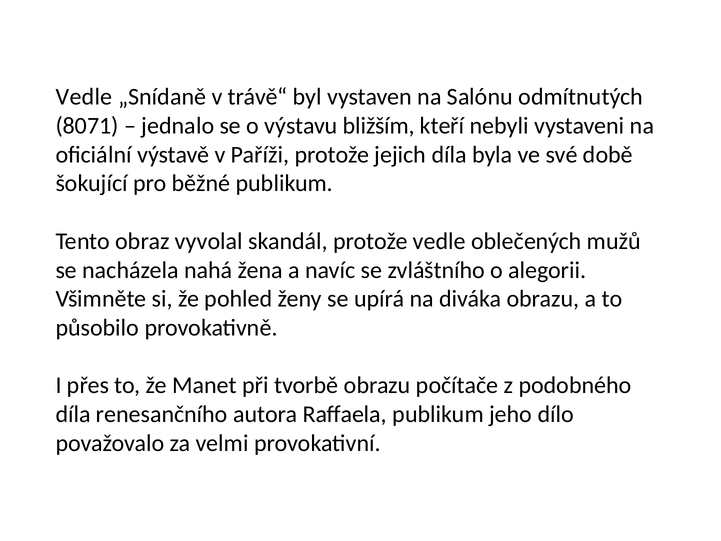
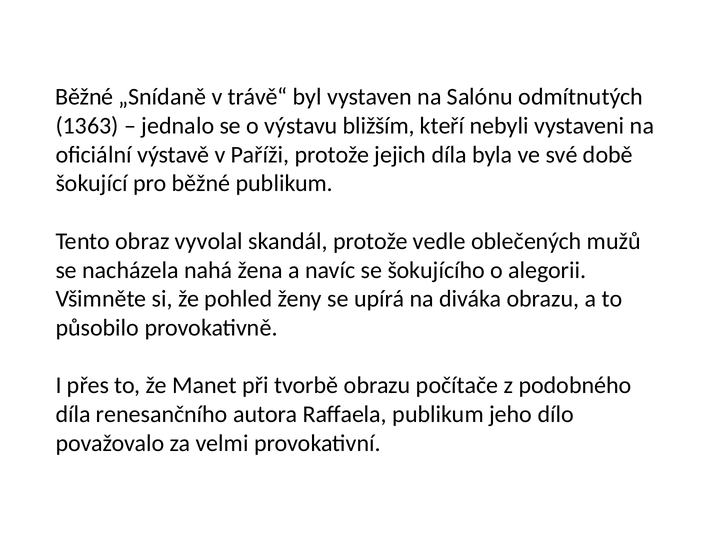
Vedle at (84, 97): Vedle -> Běžné
8071: 8071 -> 1363
zvláštního: zvláštního -> šokujícího
